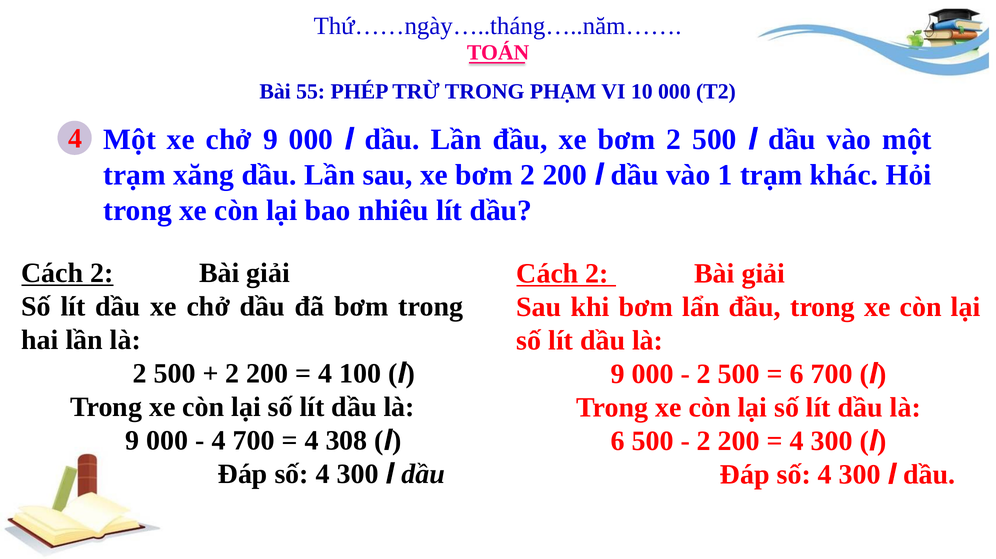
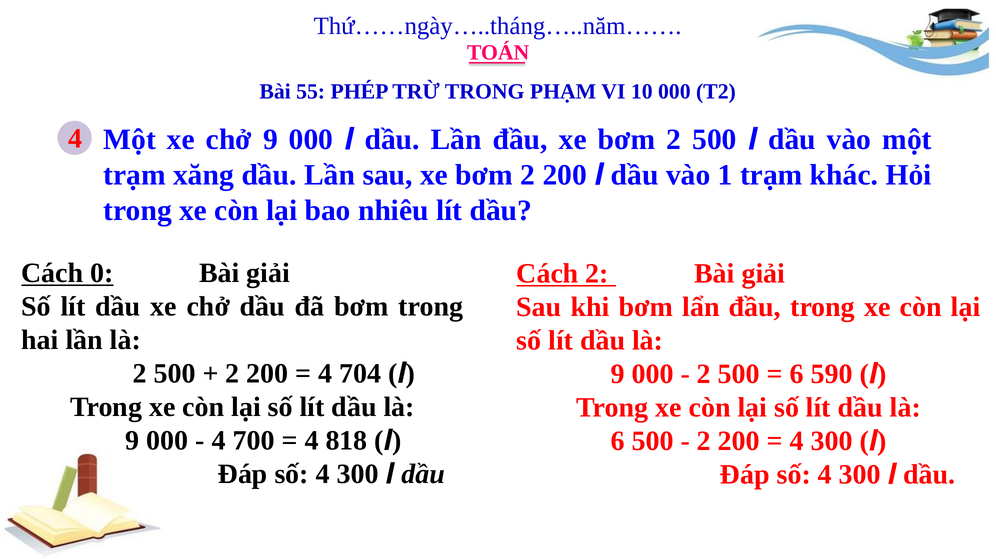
2 at (102, 273): 2 -> 0
100: 100 -> 704
6 700: 700 -> 590
308: 308 -> 818
